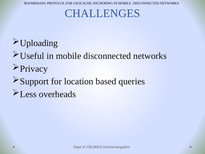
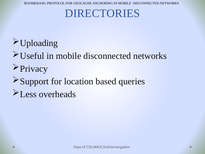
CHALLENGES: CHALLENGES -> DIRECTORIES
